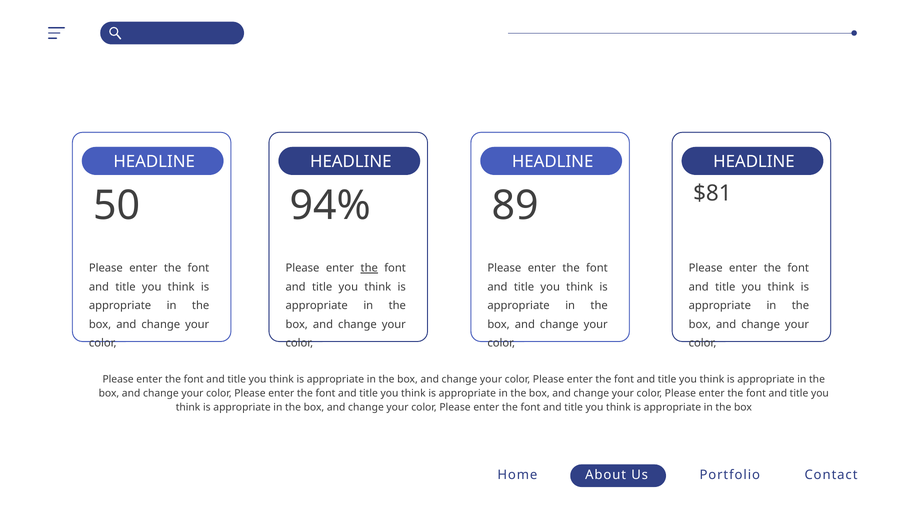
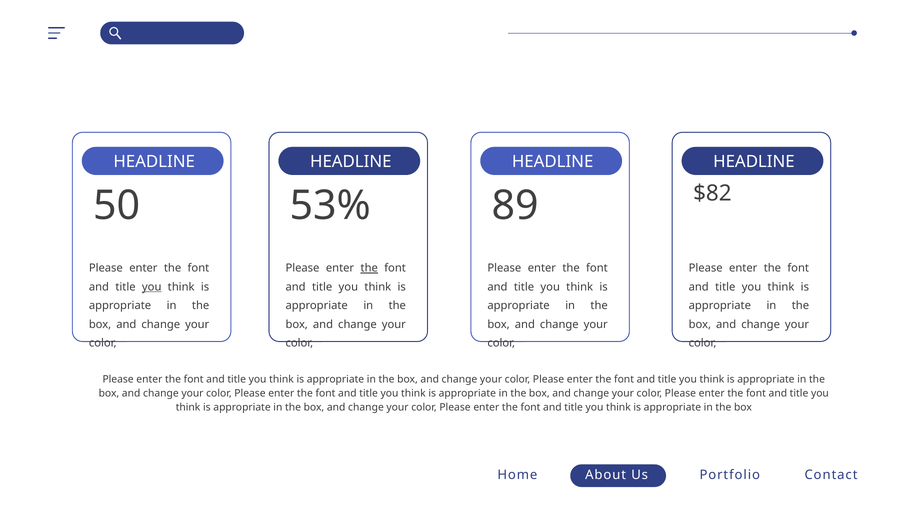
$81: $81 -> $82
94%: 94% -> 53%
you at (152, 287) underline: none -> present
